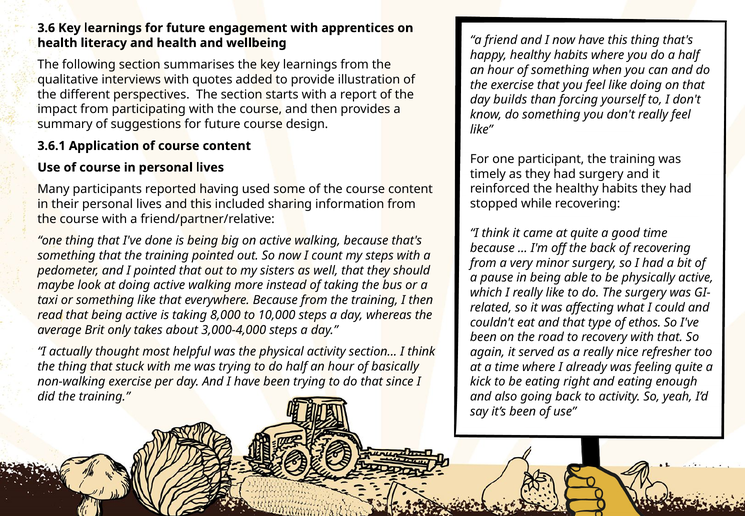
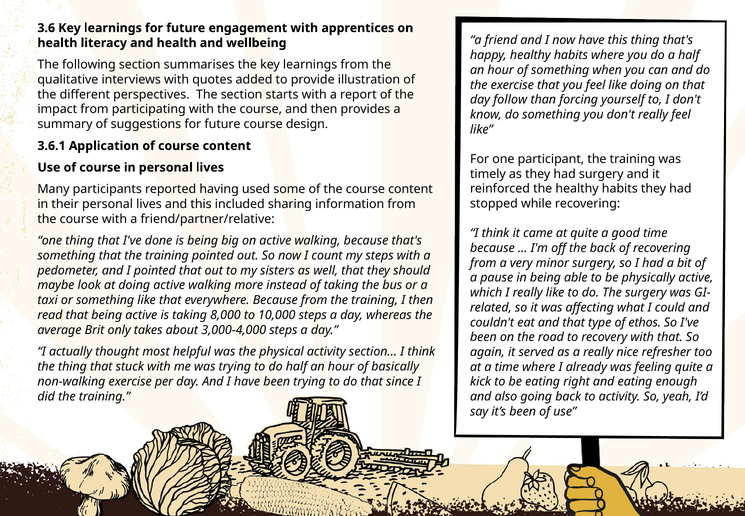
builds: builds -> follow
